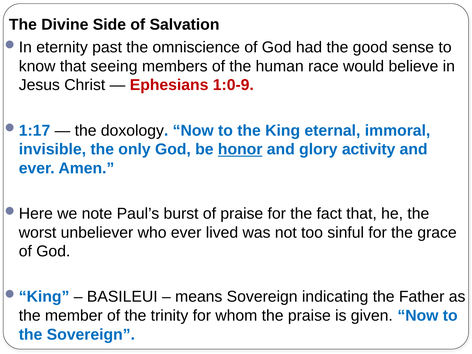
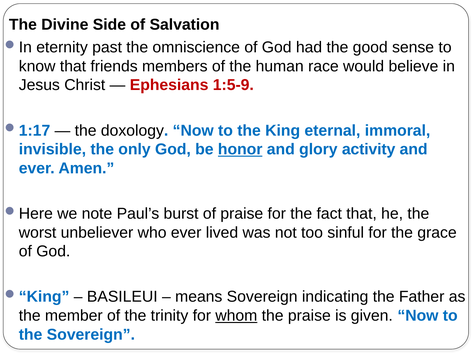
seeing: seeing -> friends
1:0-9: 1:0-9 -> 1:5-9
whom underline: none -> present
